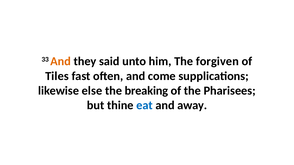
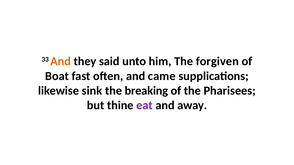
Tiles: Tiles -> Boat
come: come -> came
else: else -> sink
eat colour: blue -> purple
